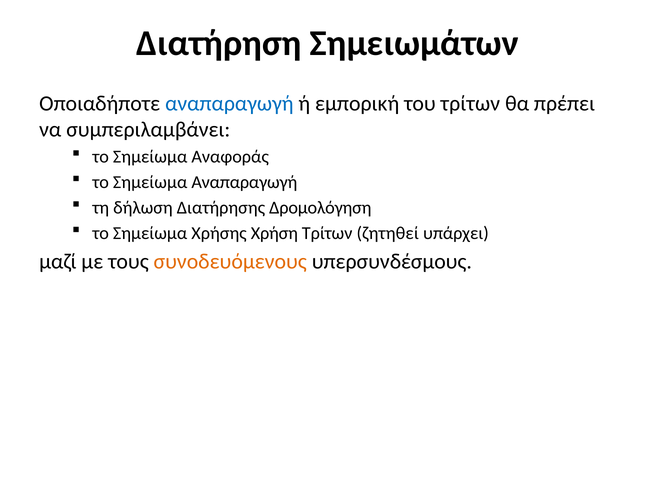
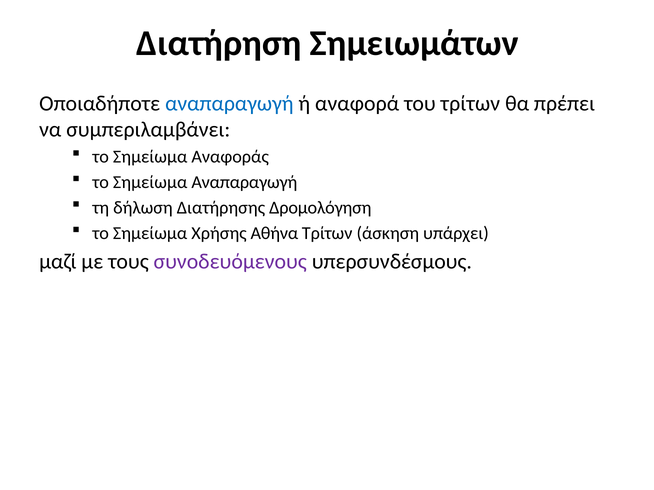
εμπορική: εμπορική -> αναφορά
Χρήση: Χρήση -> Αθήνα
ζητηθεί: ζητηθεί -> άσκηση
συνοδευόμενους colour: orange -> purple
